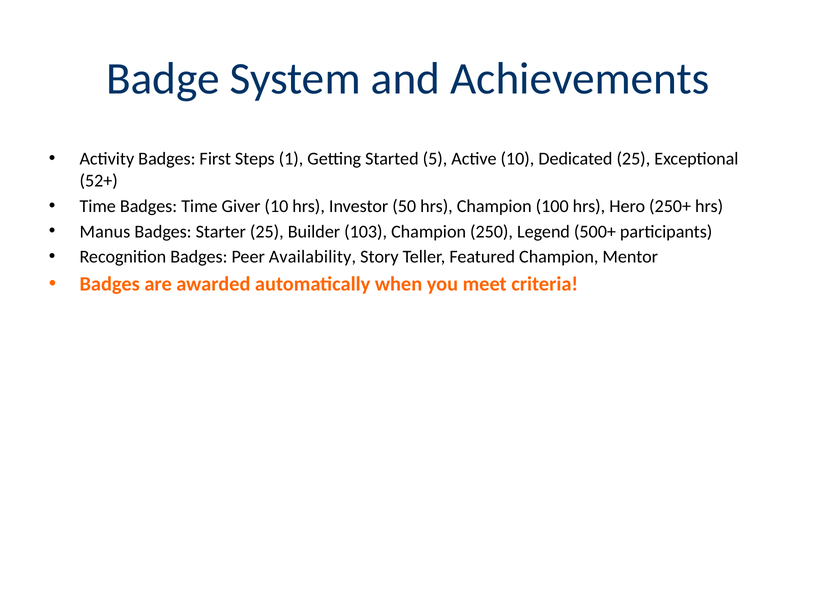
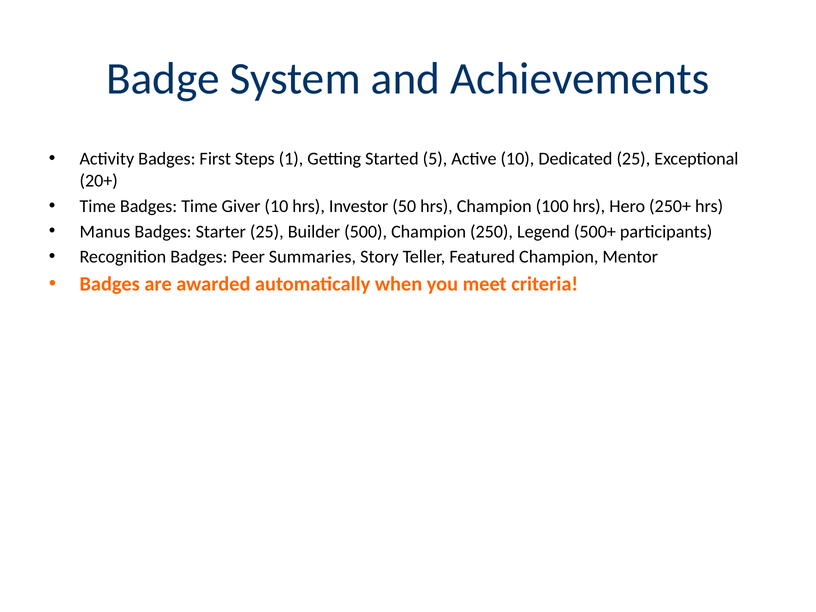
52+: 52+ -> 20+
103: 103 -> 500
Availability: Availability -> Summaries
